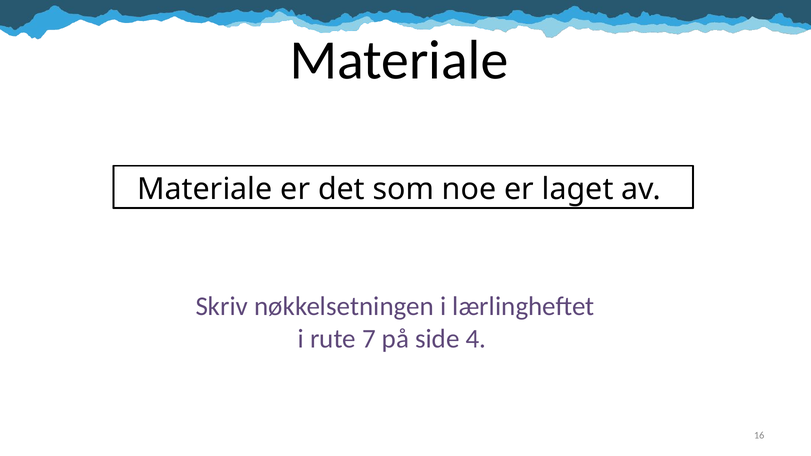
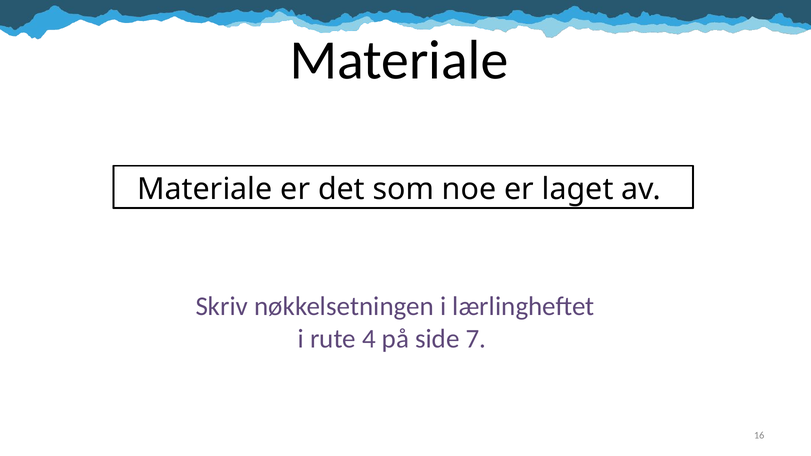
7: 7 -> 4
4: 4 -> 7
